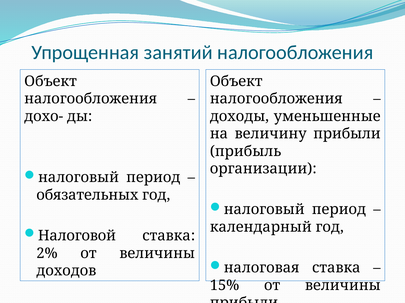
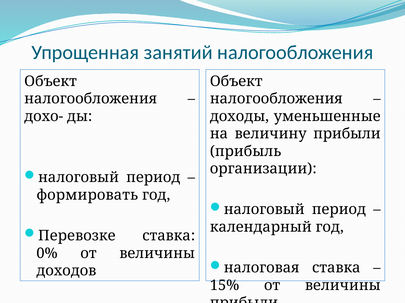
обязательных: обязательных -> формировать
Налоговой: Налоговой -> Перевозке
2%: 2% -> 0%
